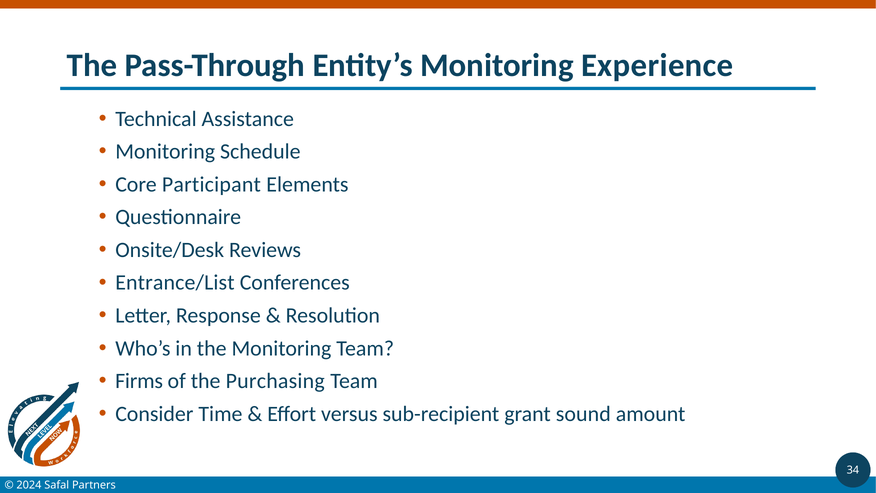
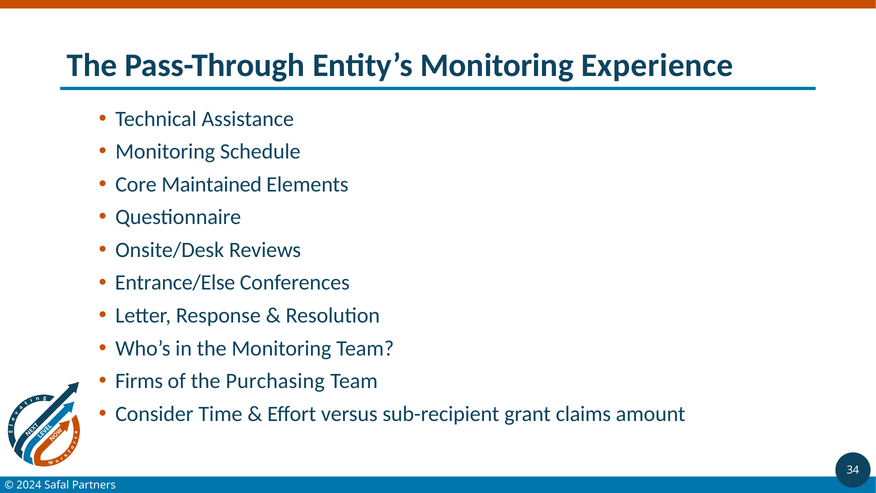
Participant: Participant -> Maintained
Entrance/List: Entrance/List -> Entrance/Else
sound: sound -> claims
